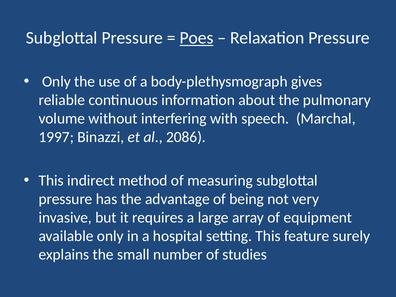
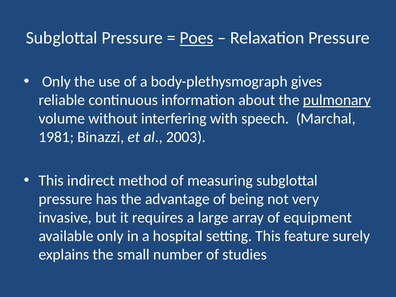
pulmonary underline: none -> present
1997: 1997 -> 1981
2086: 2086 -> 2003
